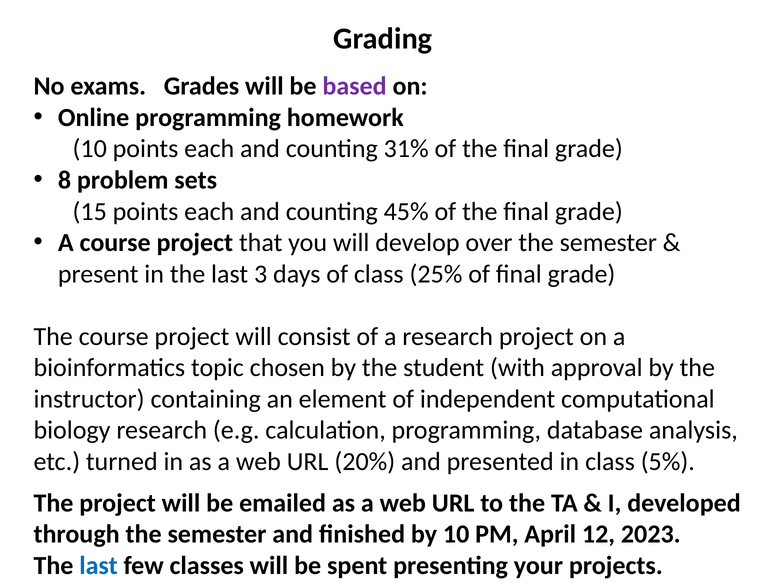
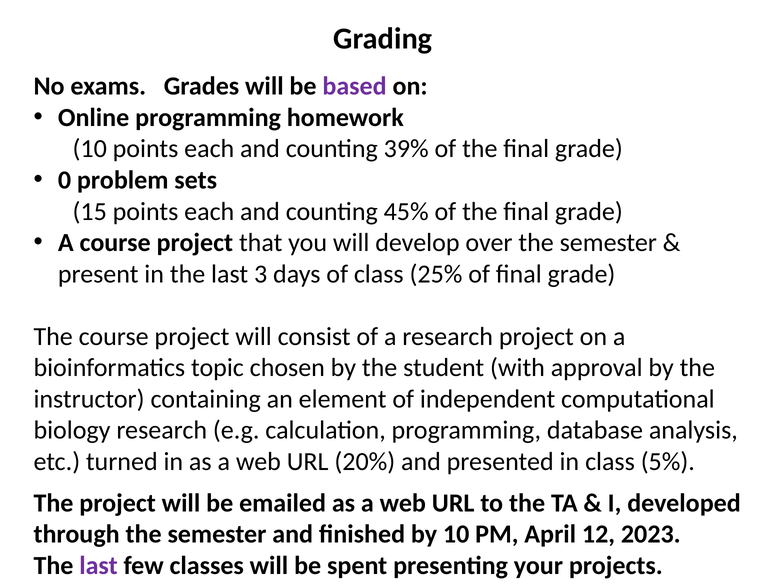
31%: 31% -> 39%
8: 8 -> 0
last at (99, 565) colour: blue -> purple
